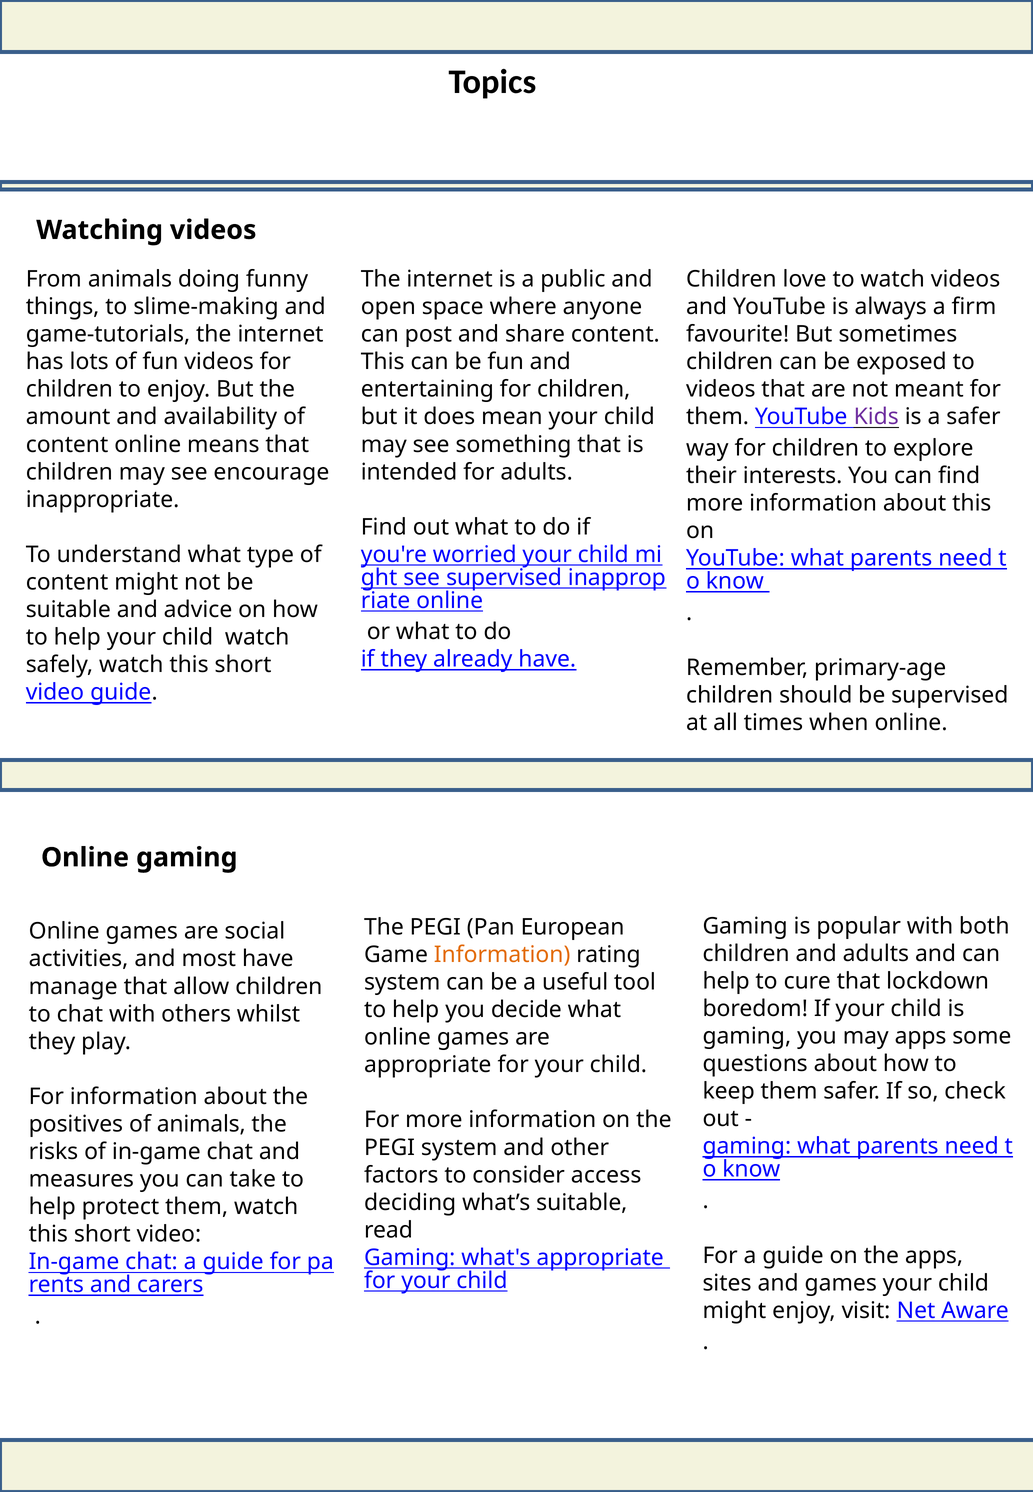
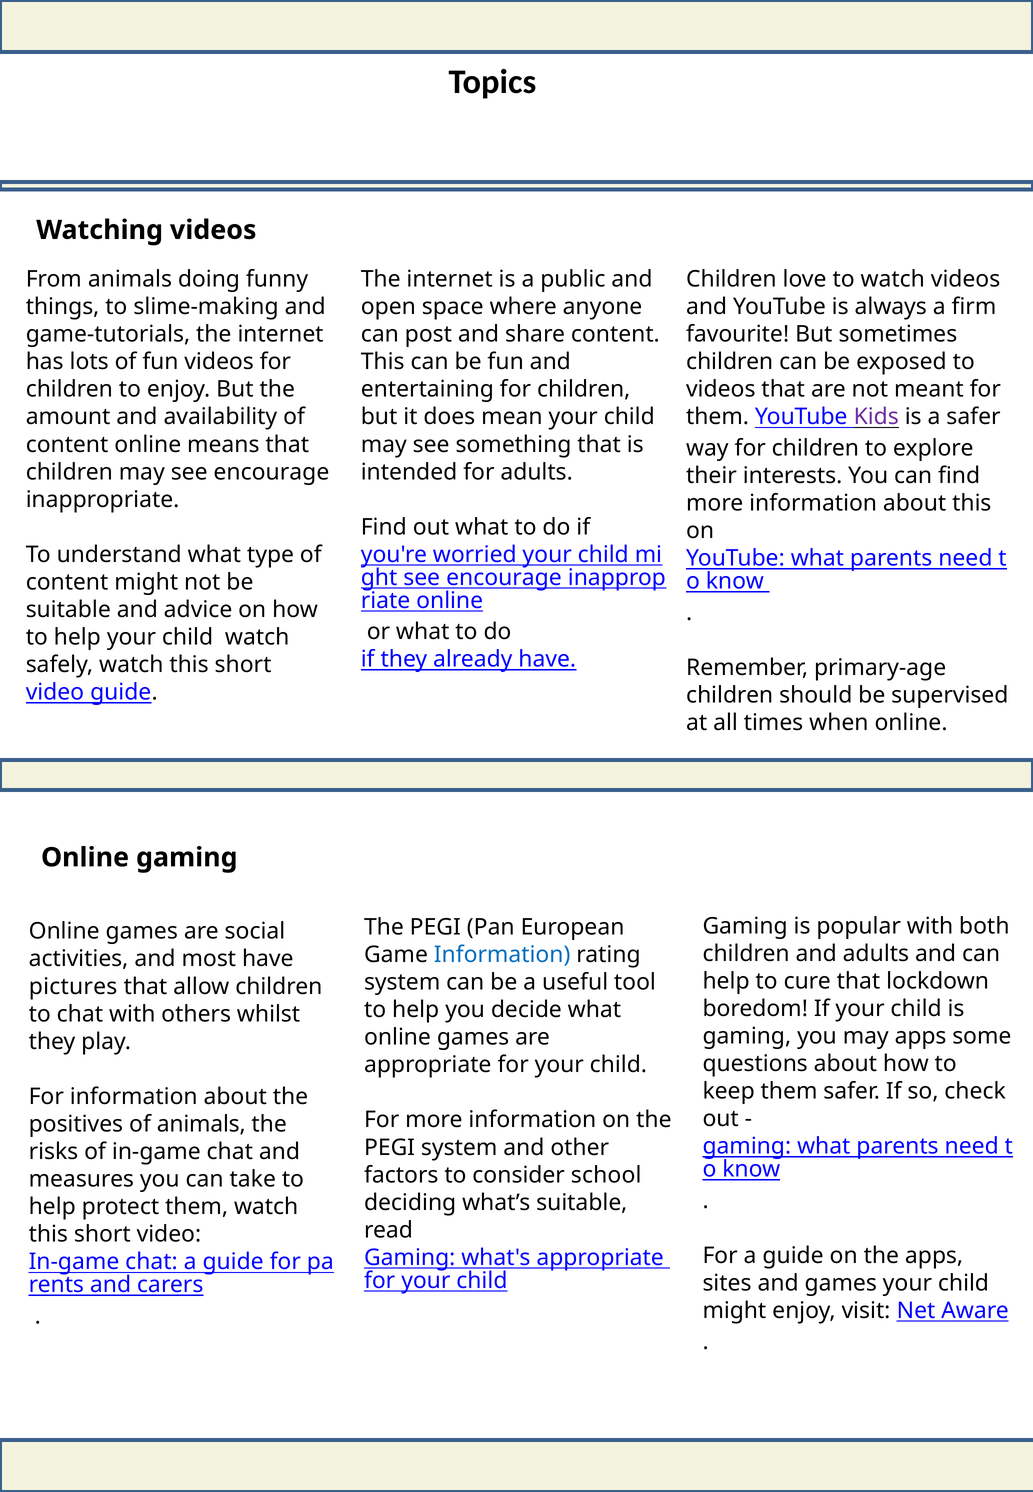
supervised at (504, 578): supervised -> encourage
Information at (502, 955) colour: orange -> blue
manage: manage -> pictures
access: access -> school
